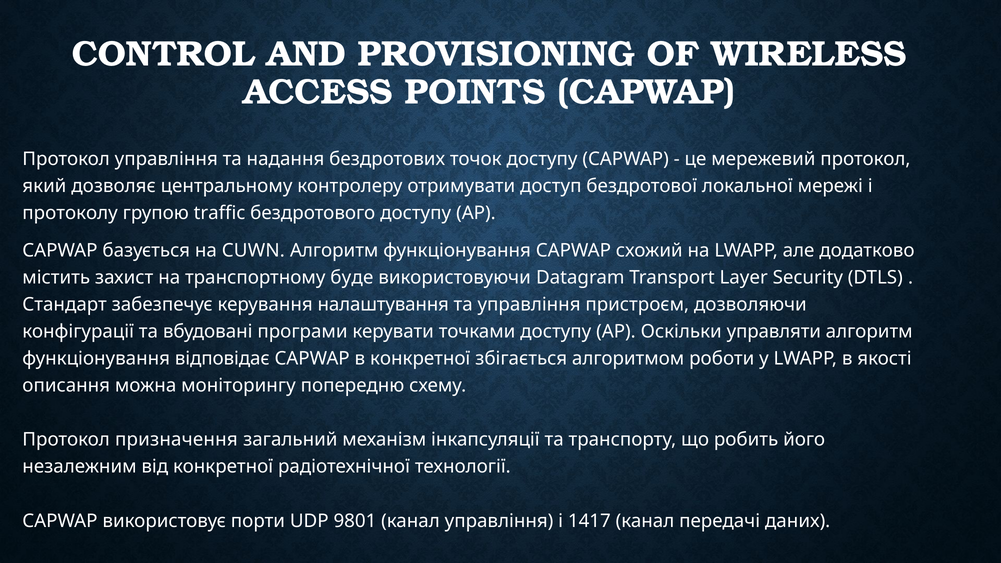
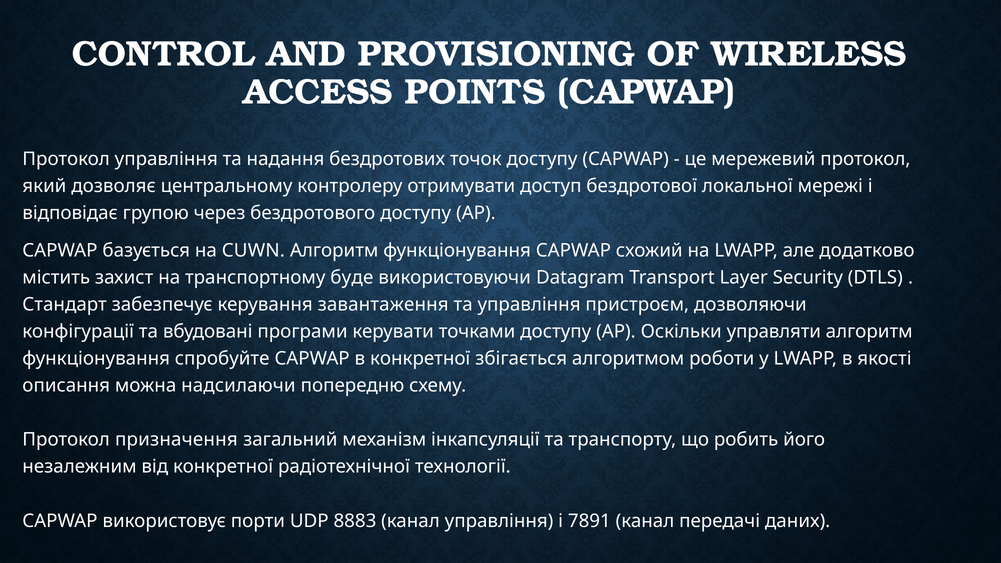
протоколу: протоколу -> відповідає
traffic: traffic -> через
налаштування: налаштування -> завантаження
відповідає: відповідає -> спробуйте
моніторингу: моніторингу -> надсилаючи
9801: 9801 -> 8883
1417: 1417 -> 7891
